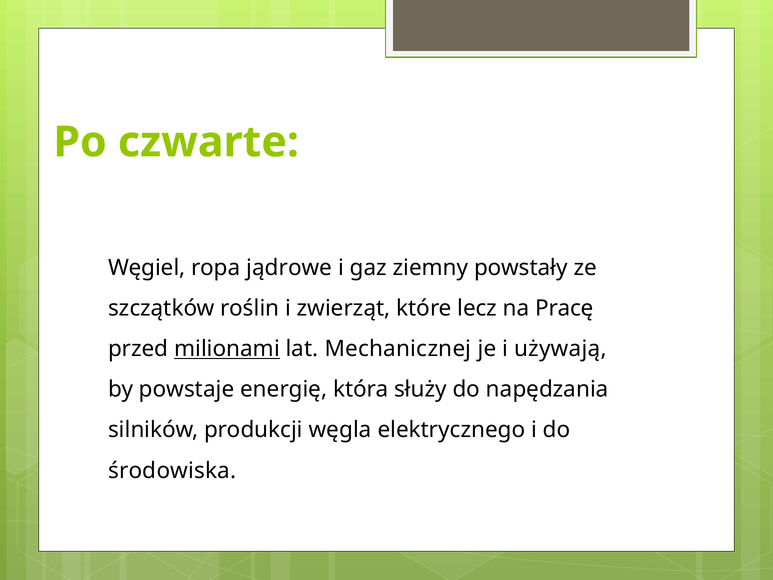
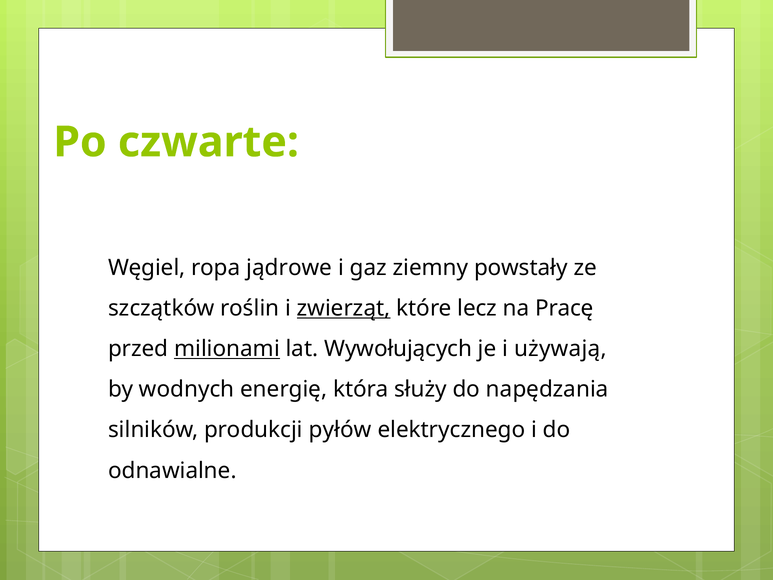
zwierząt underline: none -> present
Mechanicznej: Mechanicznej -> Wywołujących
powstaje: powstaje -> wodnych
węgla: węgla -> pyłów
środowiska: środowiska -> odnawialne
